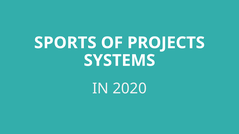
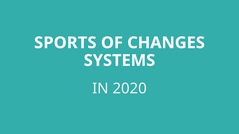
PROJECTS: PROJECTS -> CHANGES
